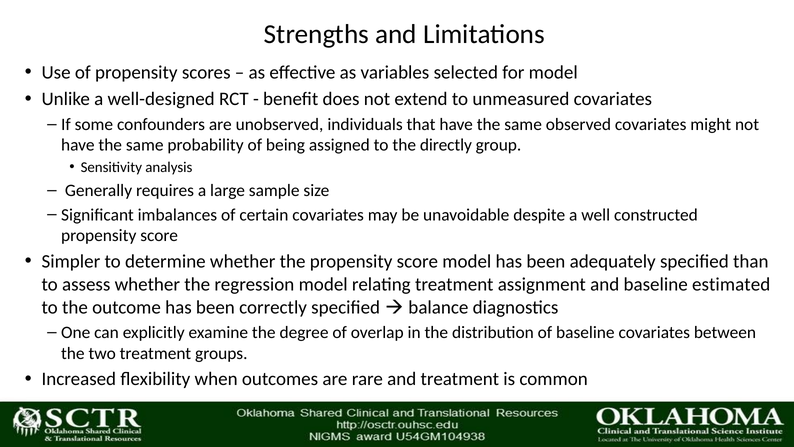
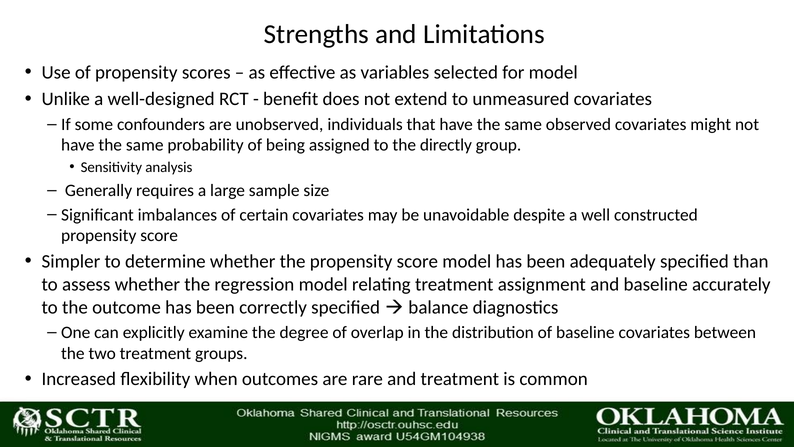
estimated: estimated -> accurately
